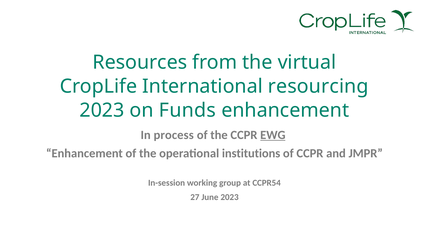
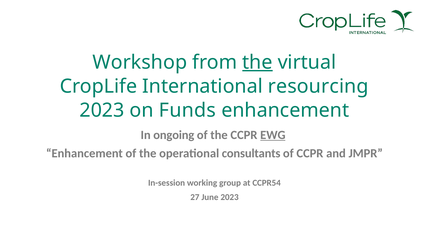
Resources: Resources -> Workshop
the at (257, 62) underline: none -> present
process: process -> ongoing
institutions: institutions -> consultants
